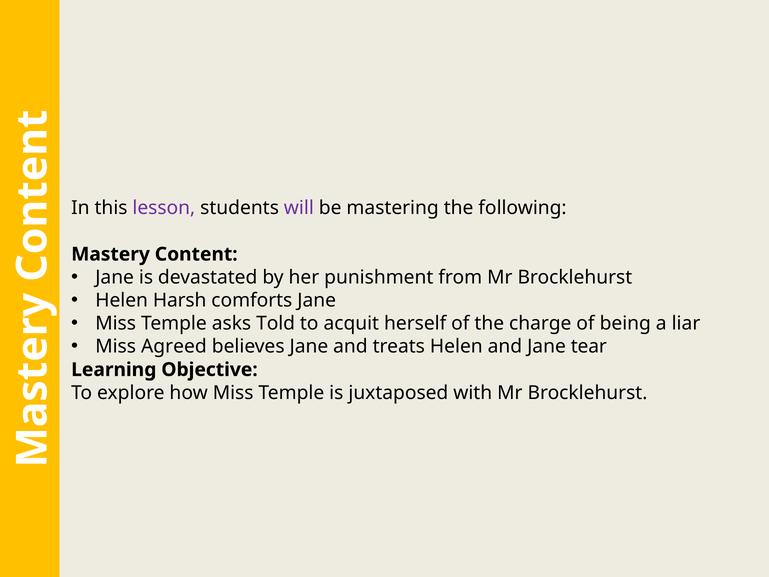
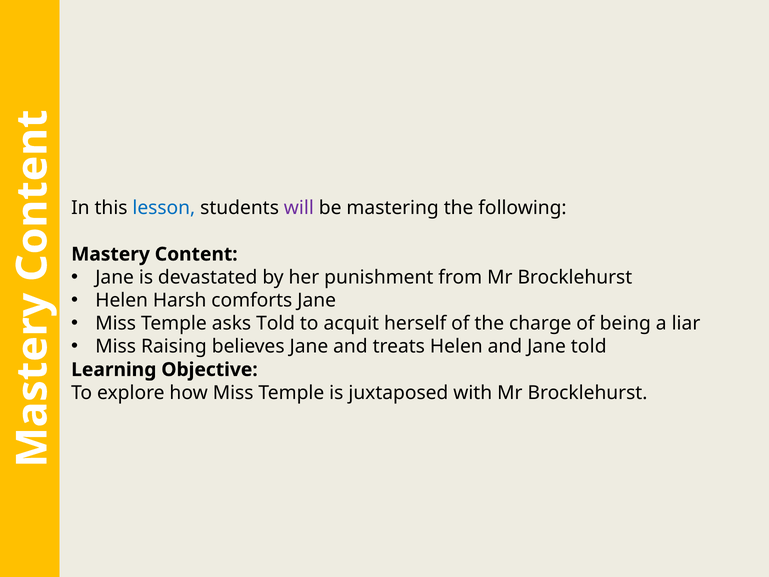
lesson colour: purple -> blue
Agreed: Agreed -> Raising
Jane tear: tear -> told
